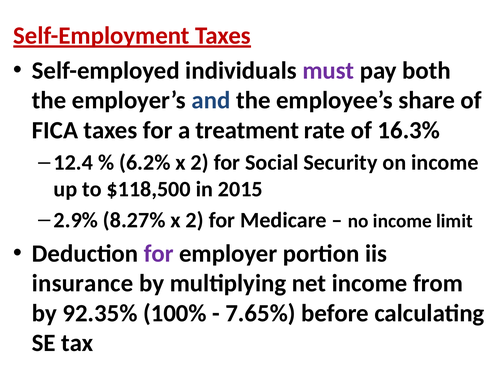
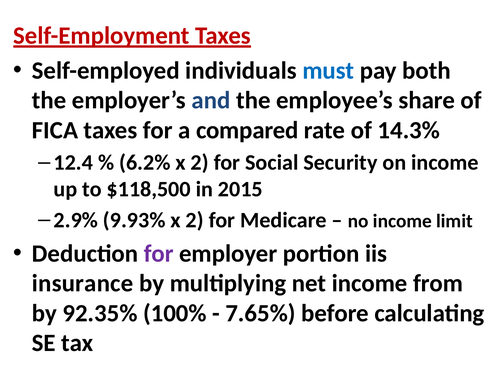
must colour: purple -> blue
treatment: treatment -> compared
16.3%: 16.3% -> 14.3%
8.27%: 8.27% -> 9.93%
